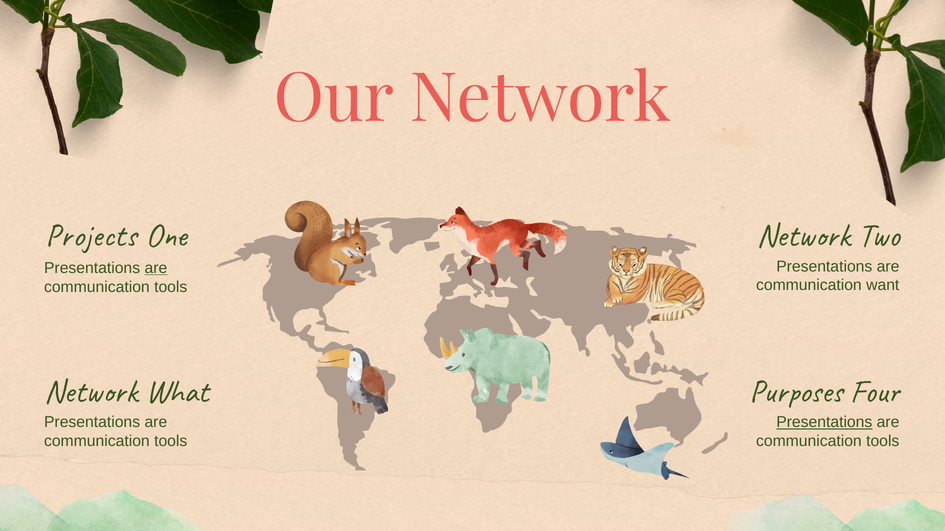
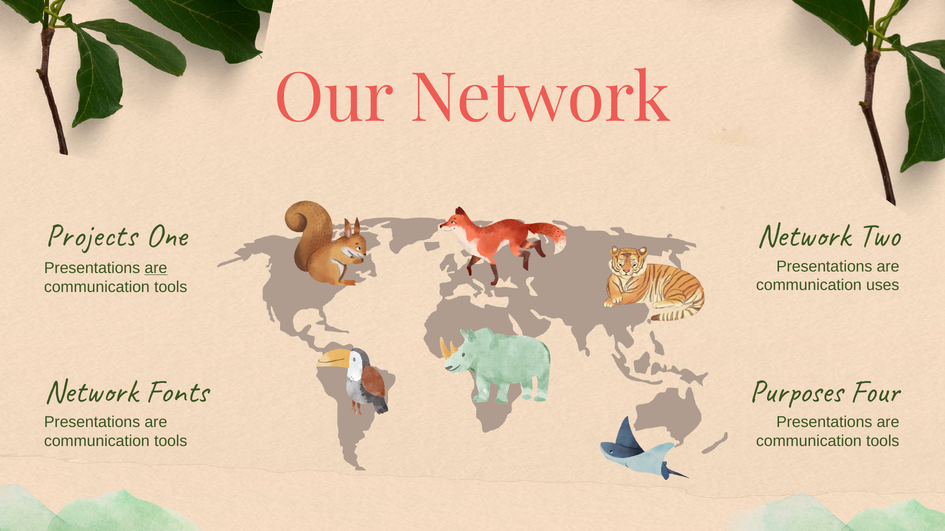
want: want -> uses
What: What -> Fonts
Presentations at (824, 423) underline: present -> none
